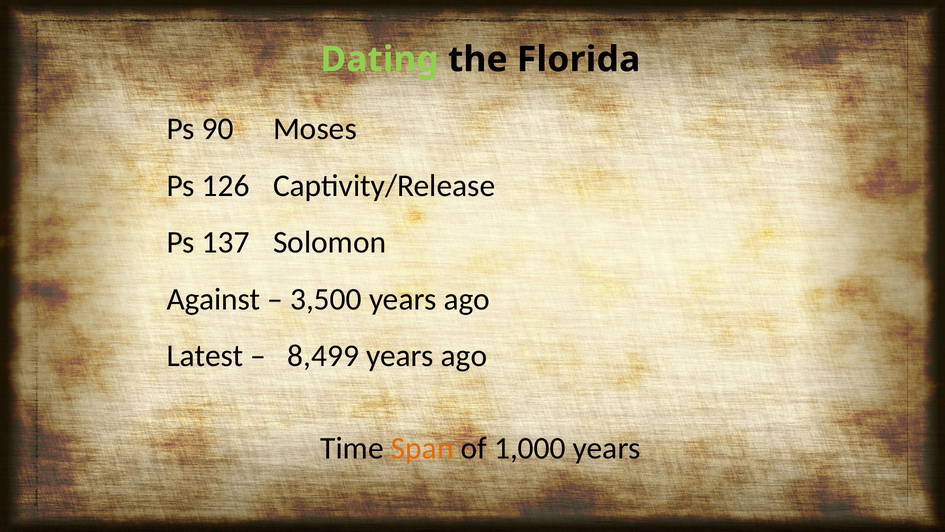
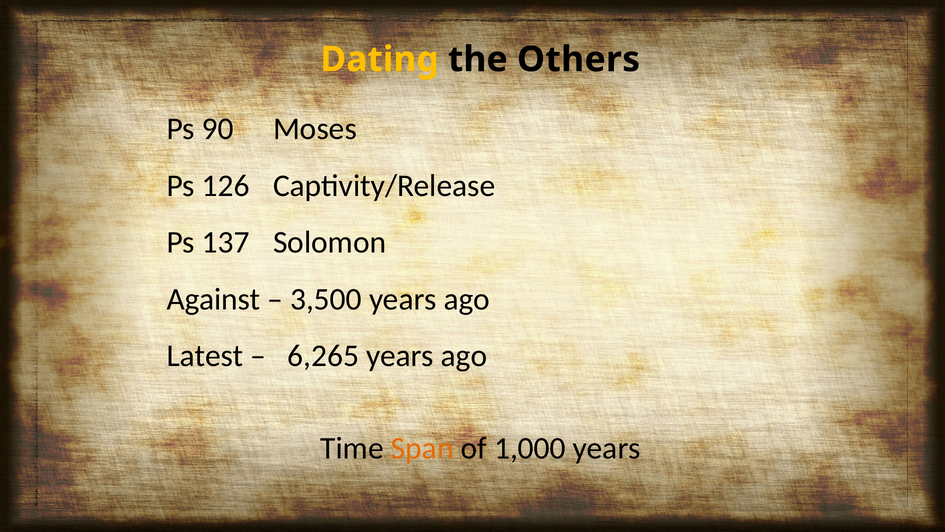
Dating colour: light green -> yellow
Florida: Florida -> Others
8,499: 8,499 -> 6,265
